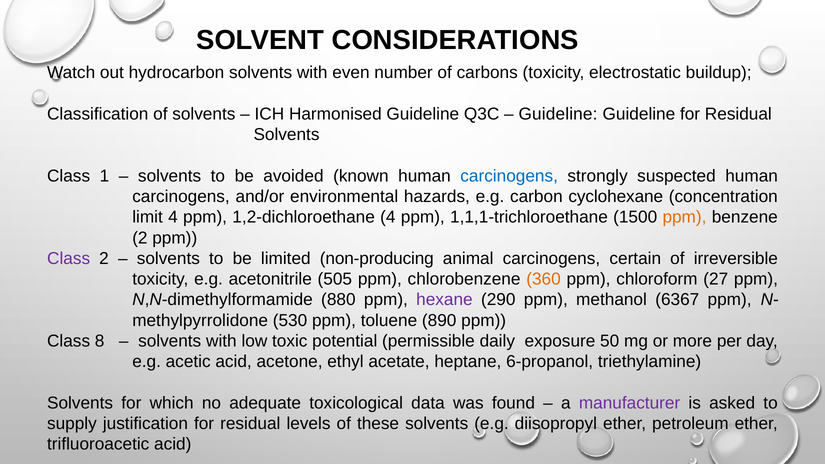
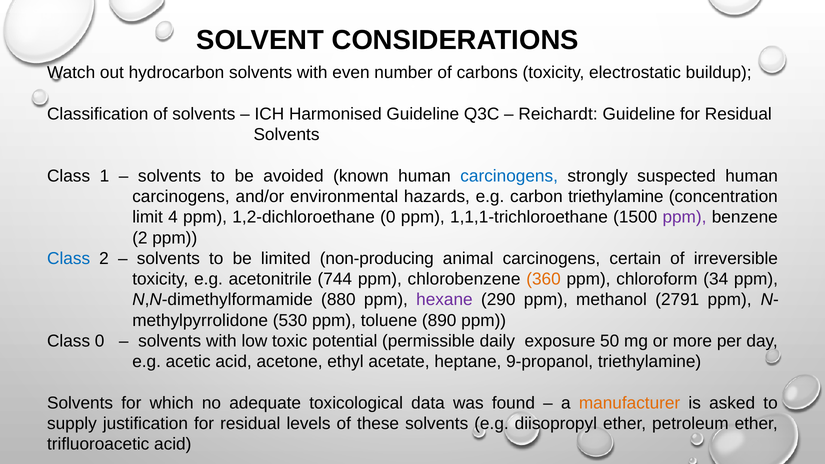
Guideline at (558, 114): Guideline -> Reichardt
carbon cyclohexane: cyclohexane -> triethylamine
1,2-dichloroethane 4: 4 -> 0
ppm at (684, 217) colour: orange -> purple
Class at (69, 259) colour: purple -> blue
505: 505 -> 744
27: 27 -> 34
6367: 6367 -> 2791
Class 8: 8 -> 0
6-propanol: 6-propanol -> 9-propanol
manufacturer colour: purple -> orange
